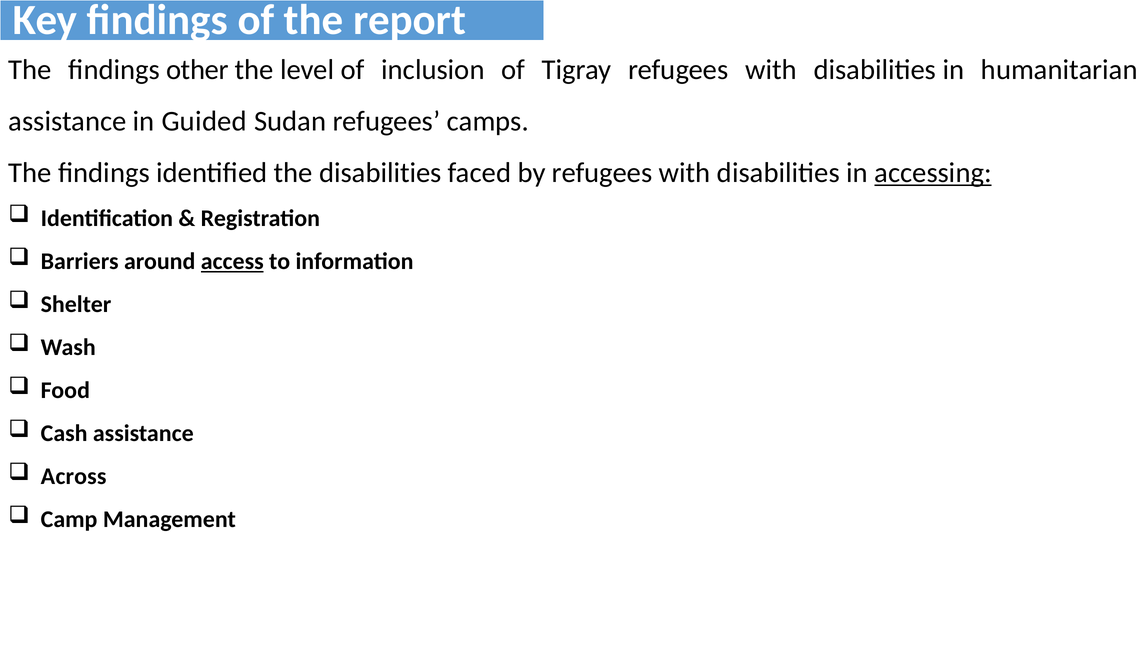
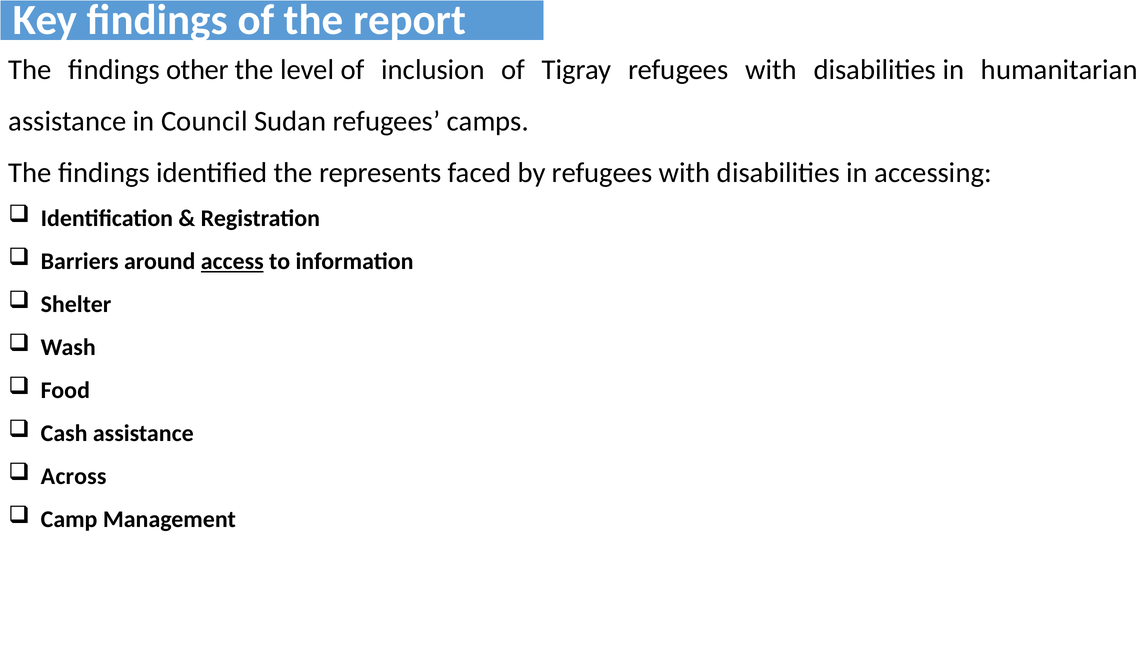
Guided: Guided -> Council
the disabilities: disabilities -> represents
accessing underline: present -> none
